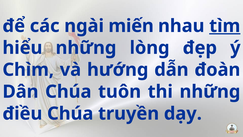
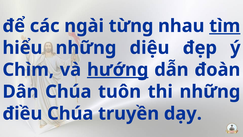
miến: miến -> từng
lòng: lòng -> diệu
hướng underline: none -> present
